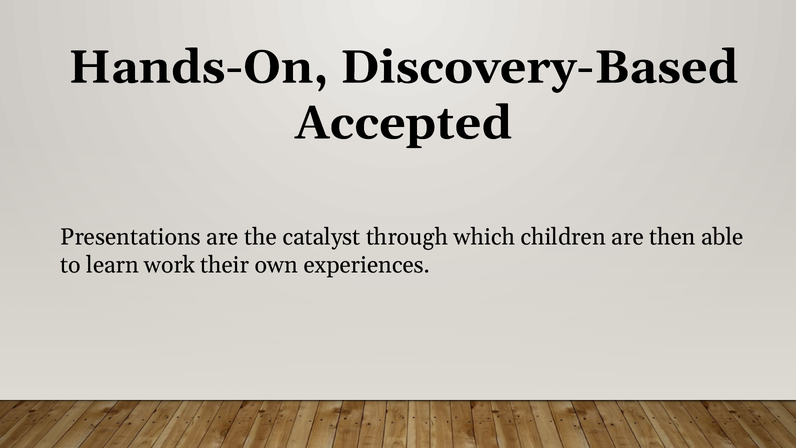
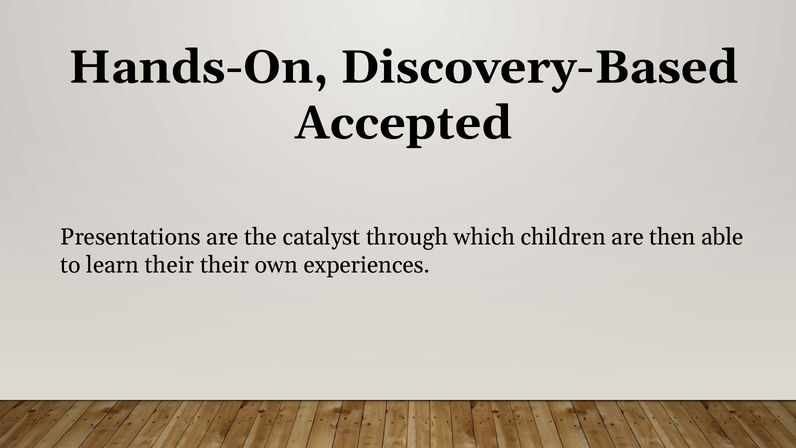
learn work: work -> their
